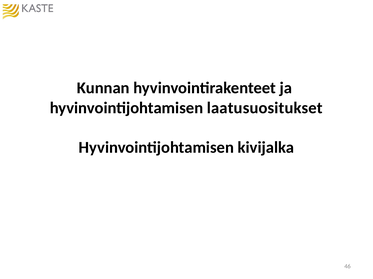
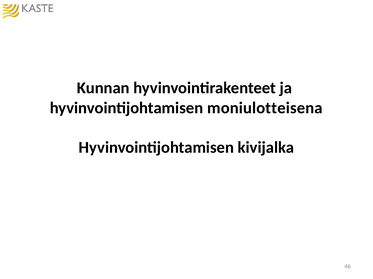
laatusuositukset: laatusuositukset -> moniulotteisena
